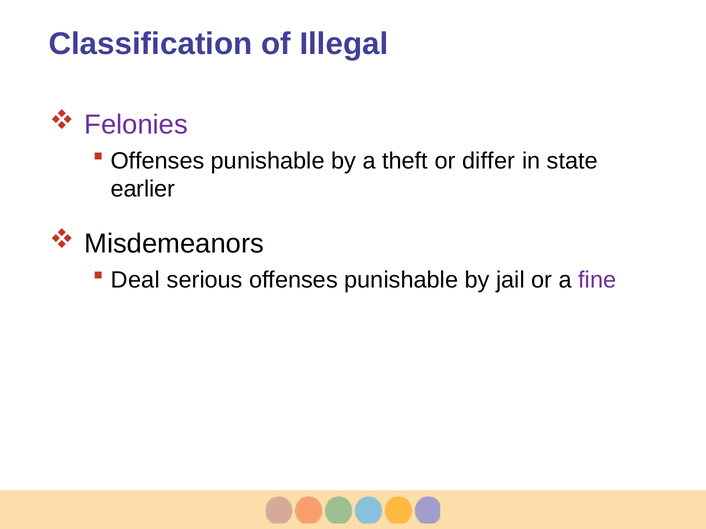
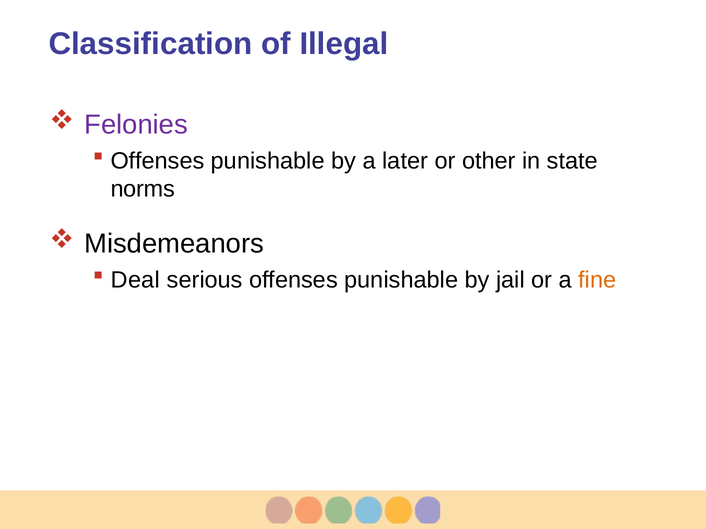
theft: theft -> later
differ: differ -> other
earlier: earlier -> norms
fine colour: purple -> orange
